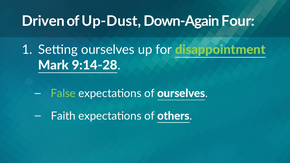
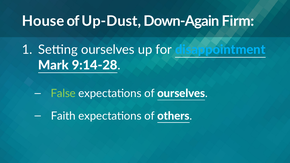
Driven: Driven -> House
Four: Four -> Firm
disappointment colour: light green -> light blue
